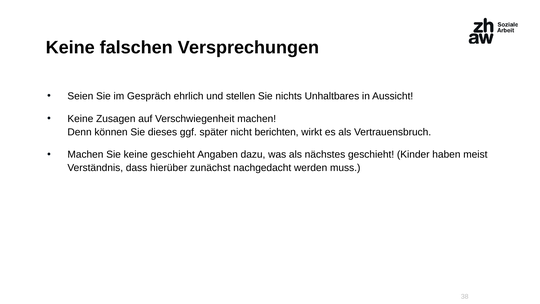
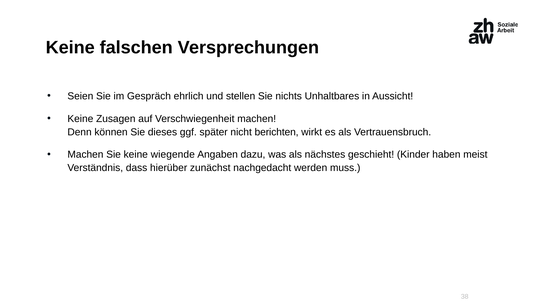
keine geschieht: geschieht -> wiegende
